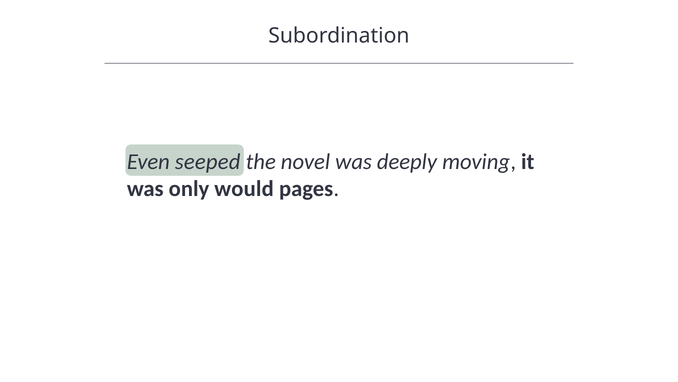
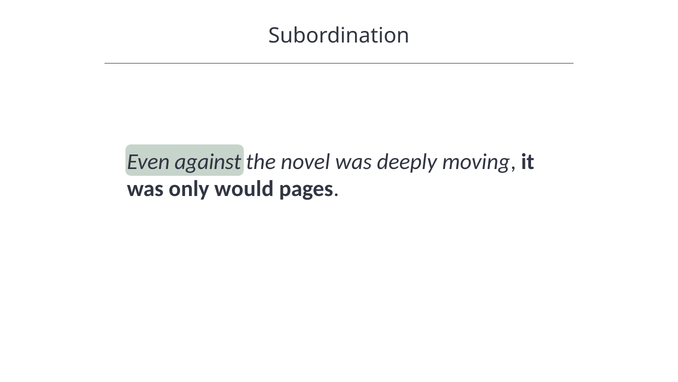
seeped: seeped -> against
